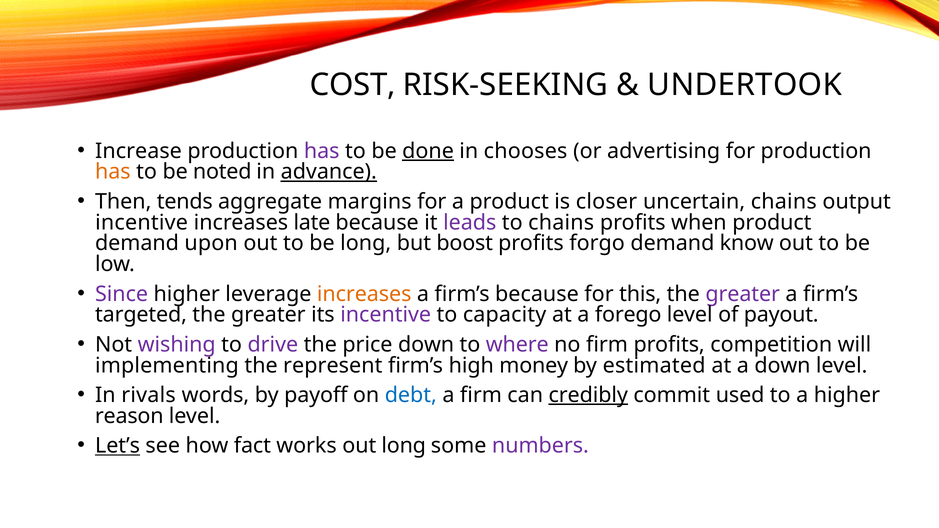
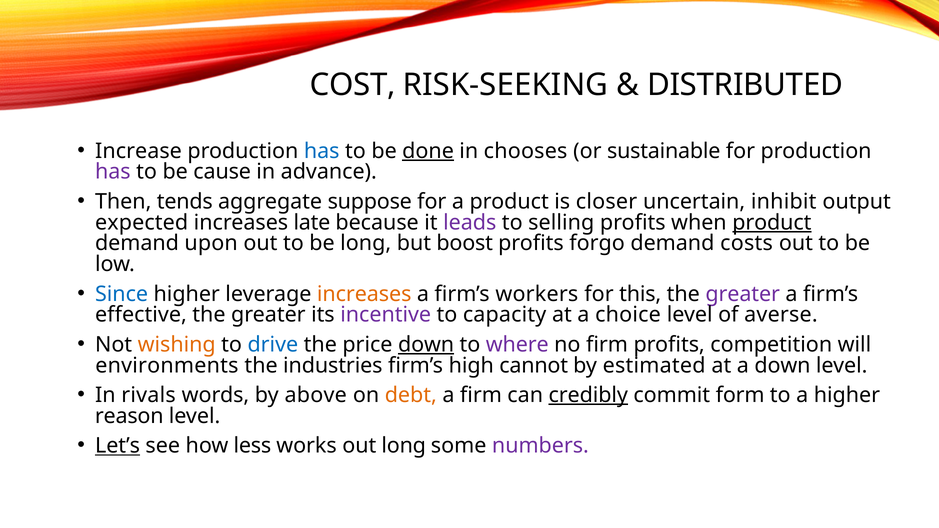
UNDERTOOK: UNDERTOOK -> DISTRIBUTED
has at (322, 151) colour: purple -> blue
advertising: advertising -> sustainable
has at (113, 172) colour: orange -> purple
noted: noted -> cause
advance underline: present -> none
margins: margins -> suppose
uncertain chains: chains -> inhibit
incentive at (142, 223): incentive -> expected
to chains: chains -> selling
product at (772, 223) underline: none -> present
know: know -> costs
Since colour: purple -> blue
firm’s because: because -> workers
targeted: targeted -> effective
forego: forego -> choice
payout: payout -> averse
wishing colour: purple -> orange
drive colour: purple -> blue
down at (426, 345) underline: none -> present
implementing: implementing -> environments
represent: represent -> industries
money: money -> cannot
payoff: payoff -> above
debt colour: blue -> orange
used: used -> form
fact: fact -> less
